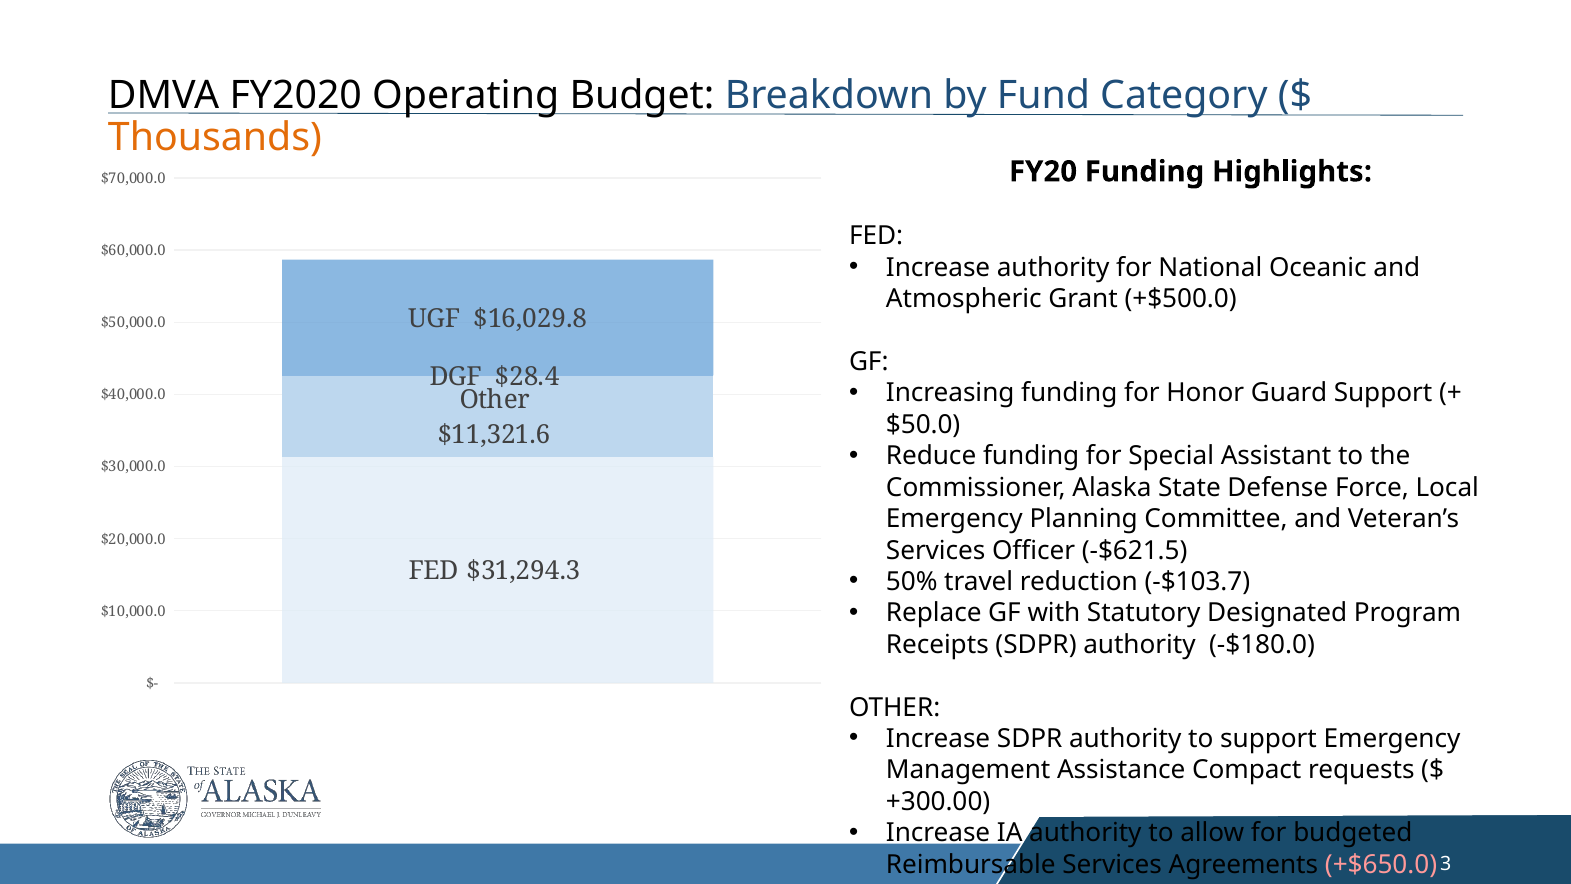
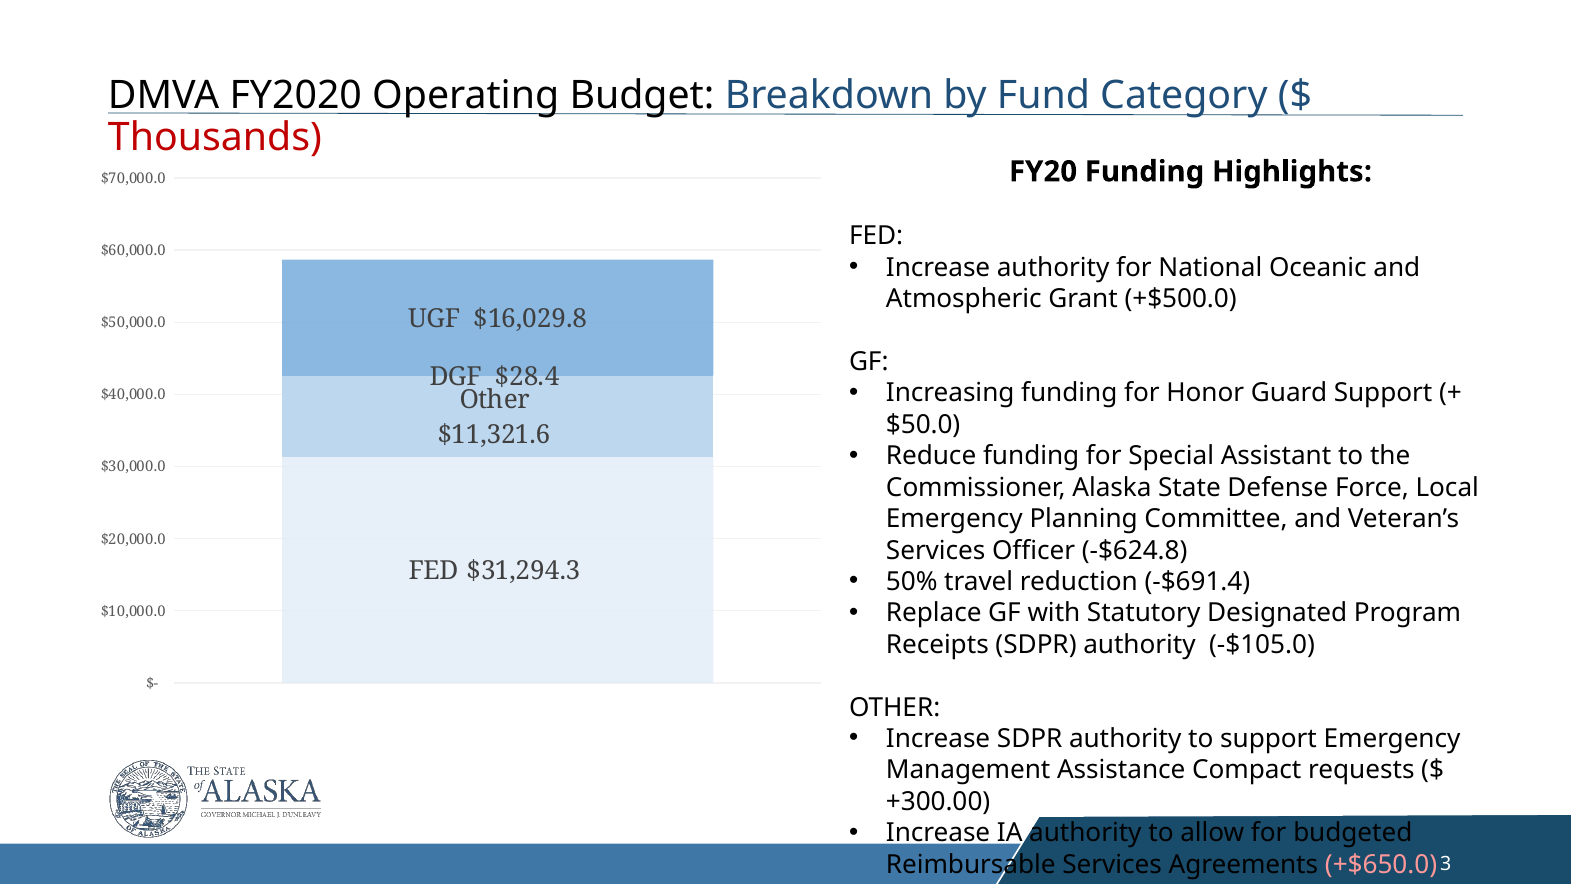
Thousands colour: orange -> red
-$621.5: -$621.5 -> -$624.8
-$103.7: -$103.7 -> -$691.4
-$180.0: -$180.0 -> -$105.0
